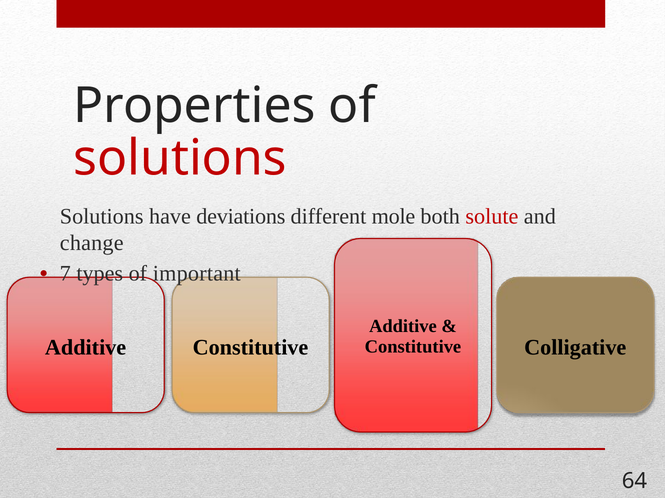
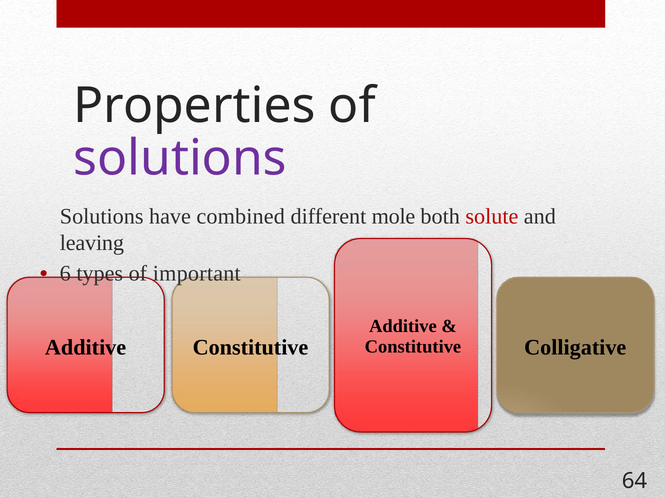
solutions at (180, 159) colour: red -> purple
deviations: deviations -> combined
change: change -> leaving
7: 7 -> 6
